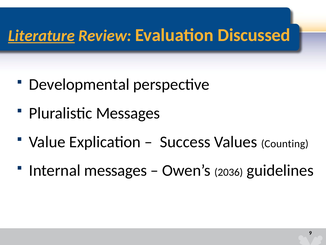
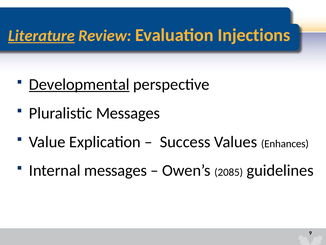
Discussed: Discussed -> Injections
Developmental underline: none -> present
Counting: Counting -> Enhances
2036: 2036 -> 2085
